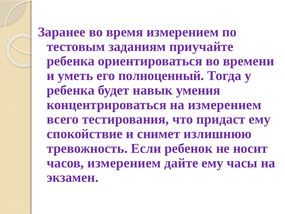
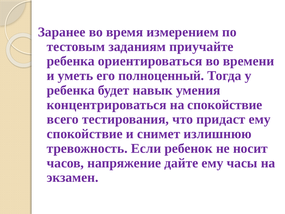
на измерением: измерением -> спокойствие
часов измерением: измерением -> напряжение
